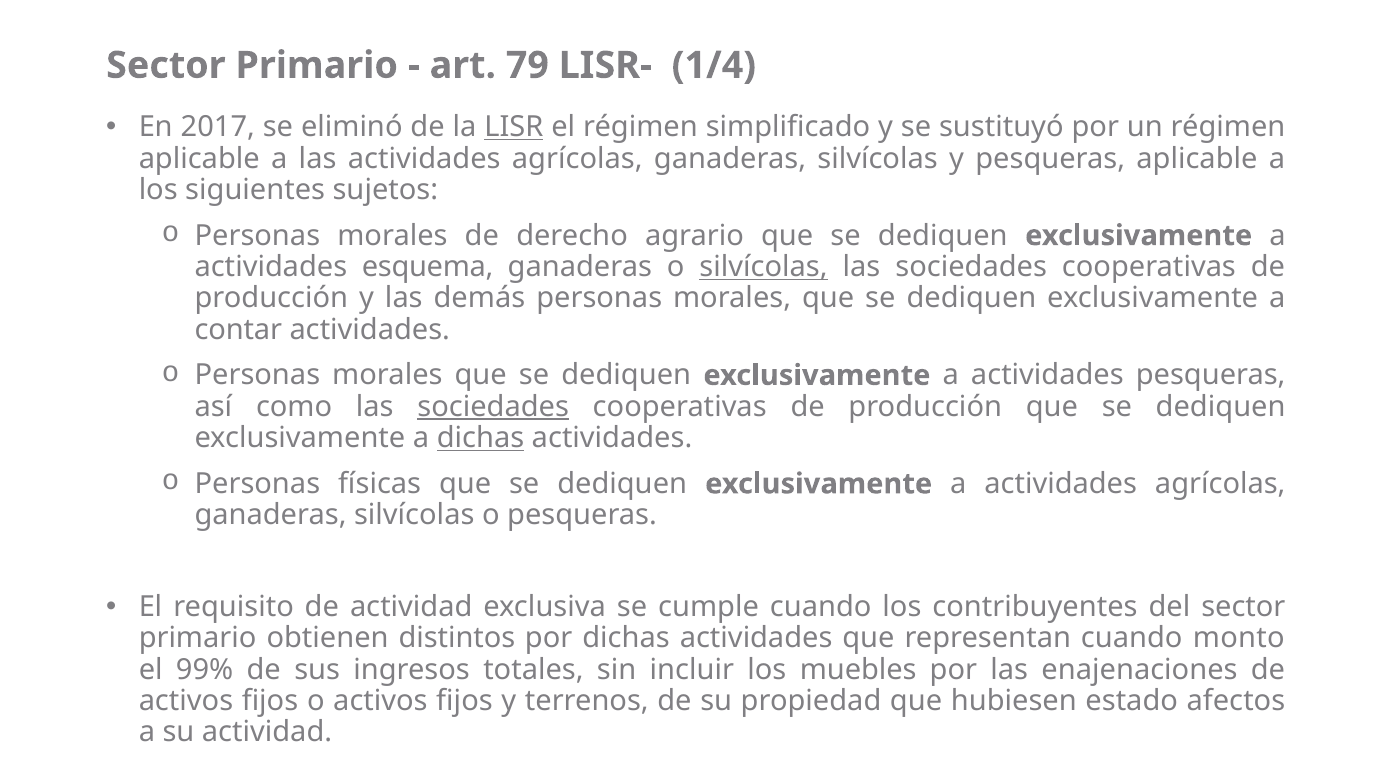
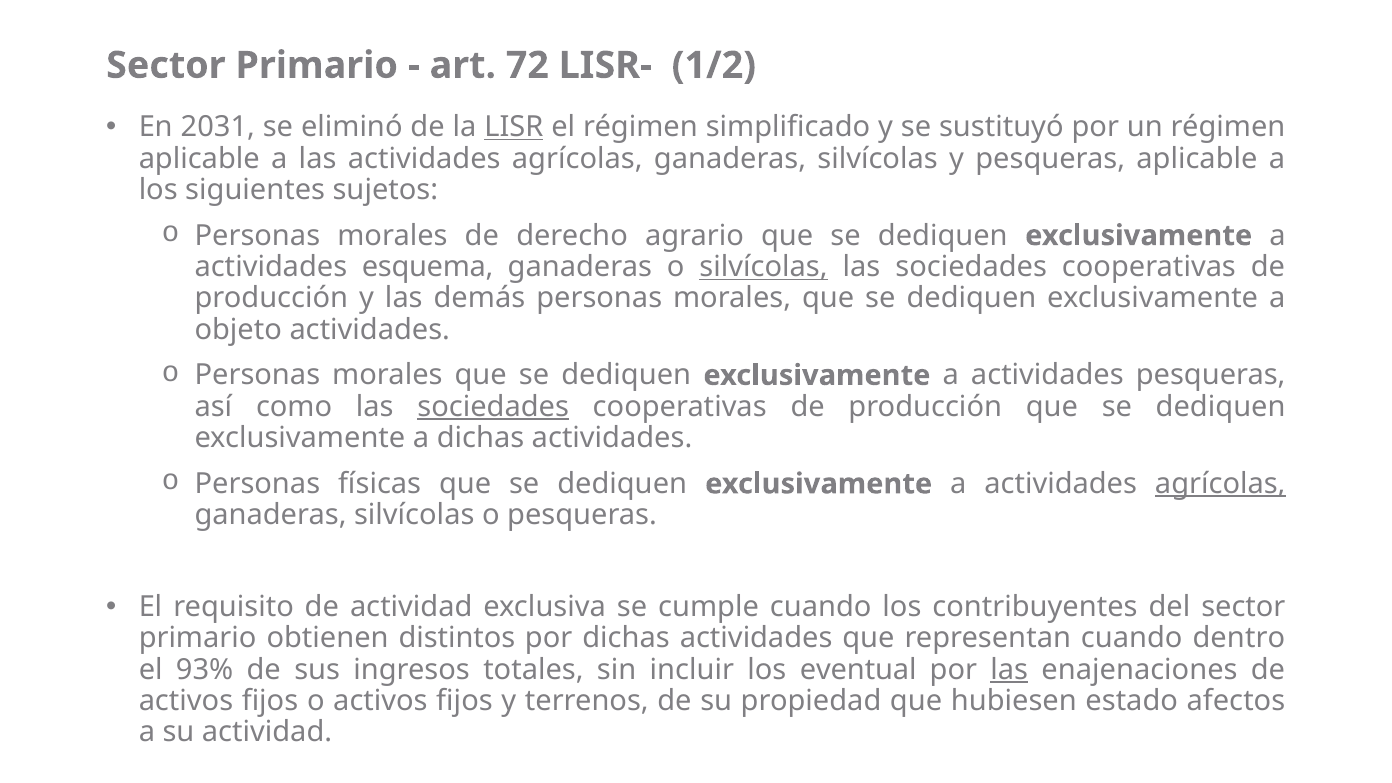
79: 79 -> 72
1/4: 1/4 -> 1/2
2017: 2017 -> 2031
contar: contar -> objeto
dichas at (481, 438) underline: present -> none
agrícolas at (1220, 484) underline: none -> present
monto: monto -> dentro
99%: 99% -> 93%
muebles: muebles -> eventual
las at (1009, 669) underline: none -> present
